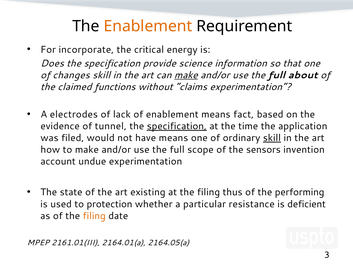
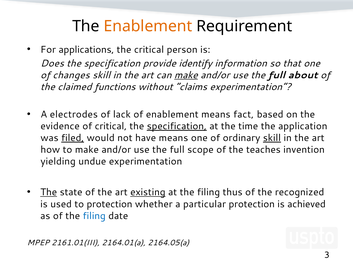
incorporate: incorporate -> applications
energy: energy -> person
science: science -> identify
of tunnel: tunnel -> critical
filed underline: none -> present
sensors: sensors -> teaches
account: account -> yielding
The at (49, 192) underline: none -> present
existing underline: none -> present
performing: performing -> recognized
particular resistance: resistance -> protection
deficient: deficient -> achieved
filing at (94, 216) colour: orange -> blue
